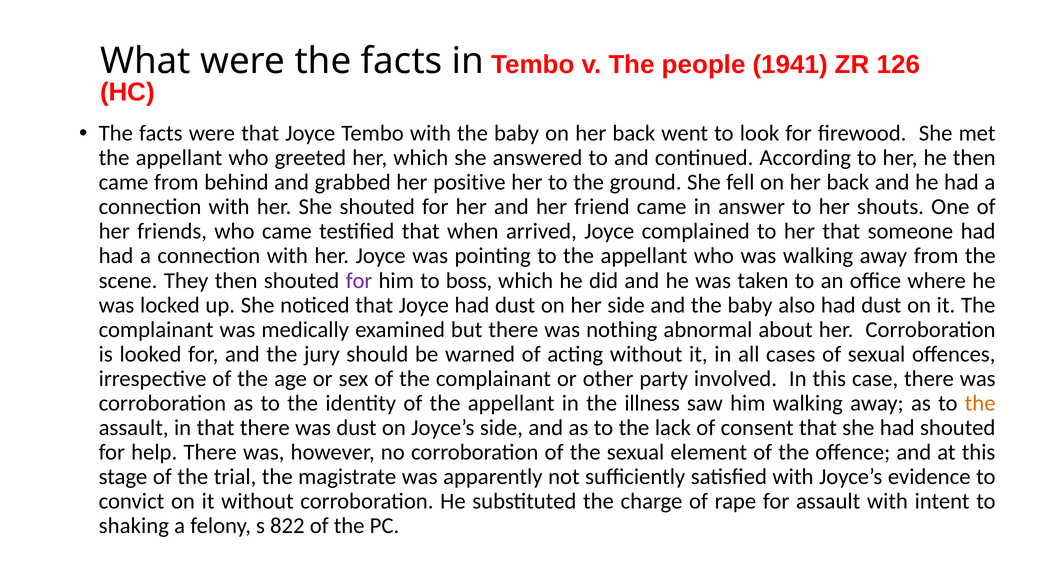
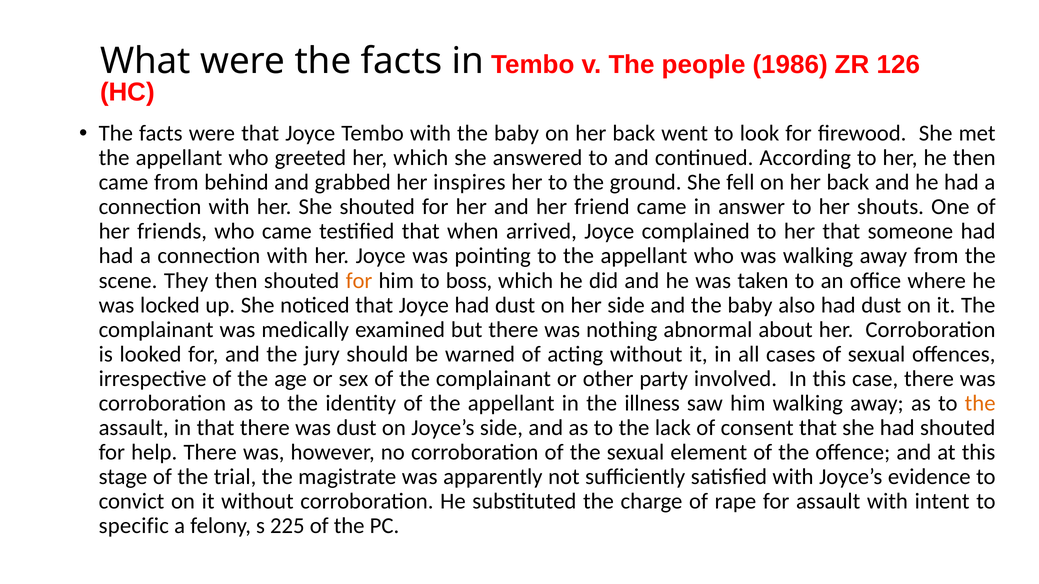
1941: 1941 -> 1986
positive: positive -> inspires
for at (359, 281) colour: purple -> orange
shaking: shaking -> specific
822: 822 -> 225
